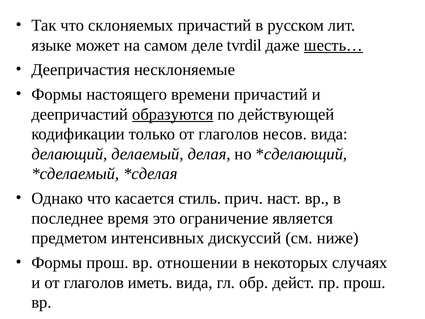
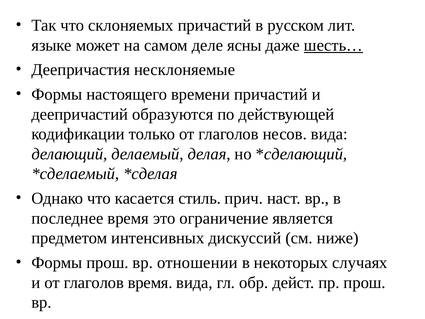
tvrdil: tvrdil -> ясны
образуются underline: present -> none
глаголов иметь: иметь -> время
